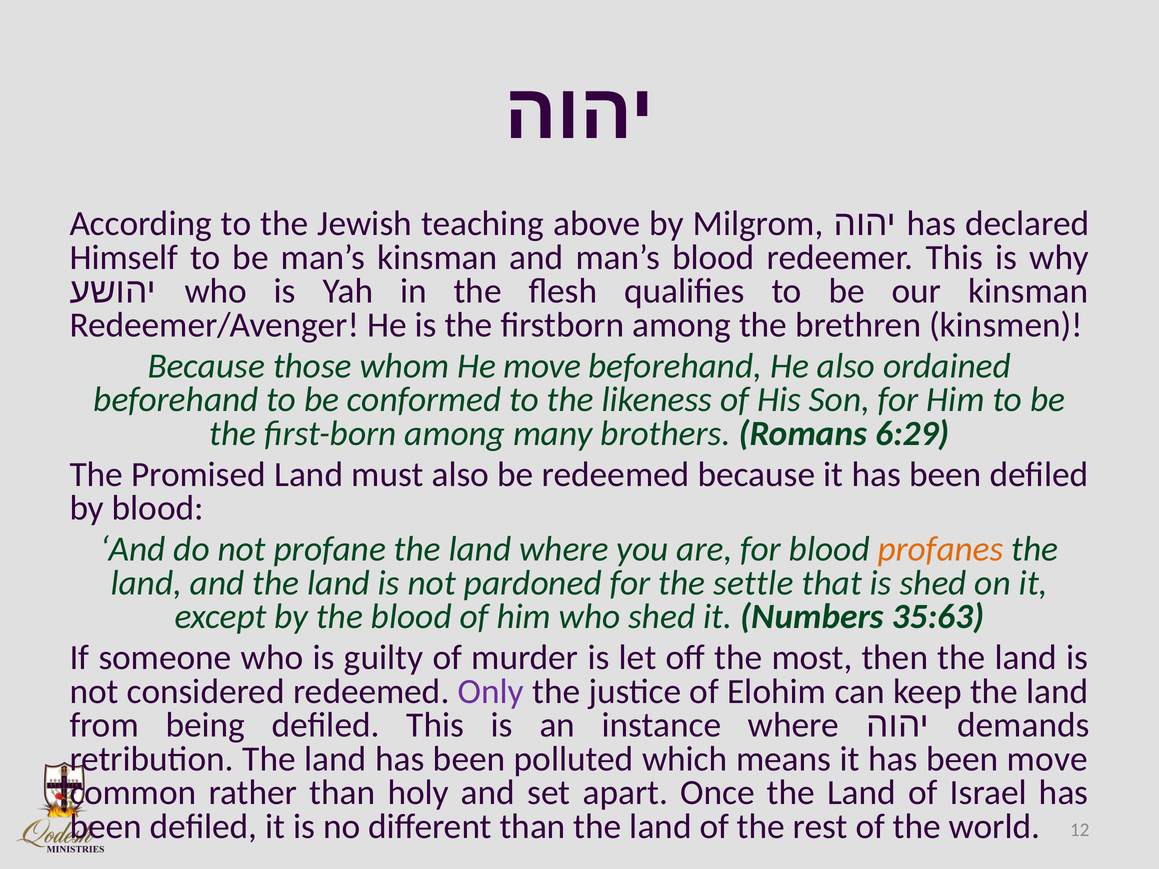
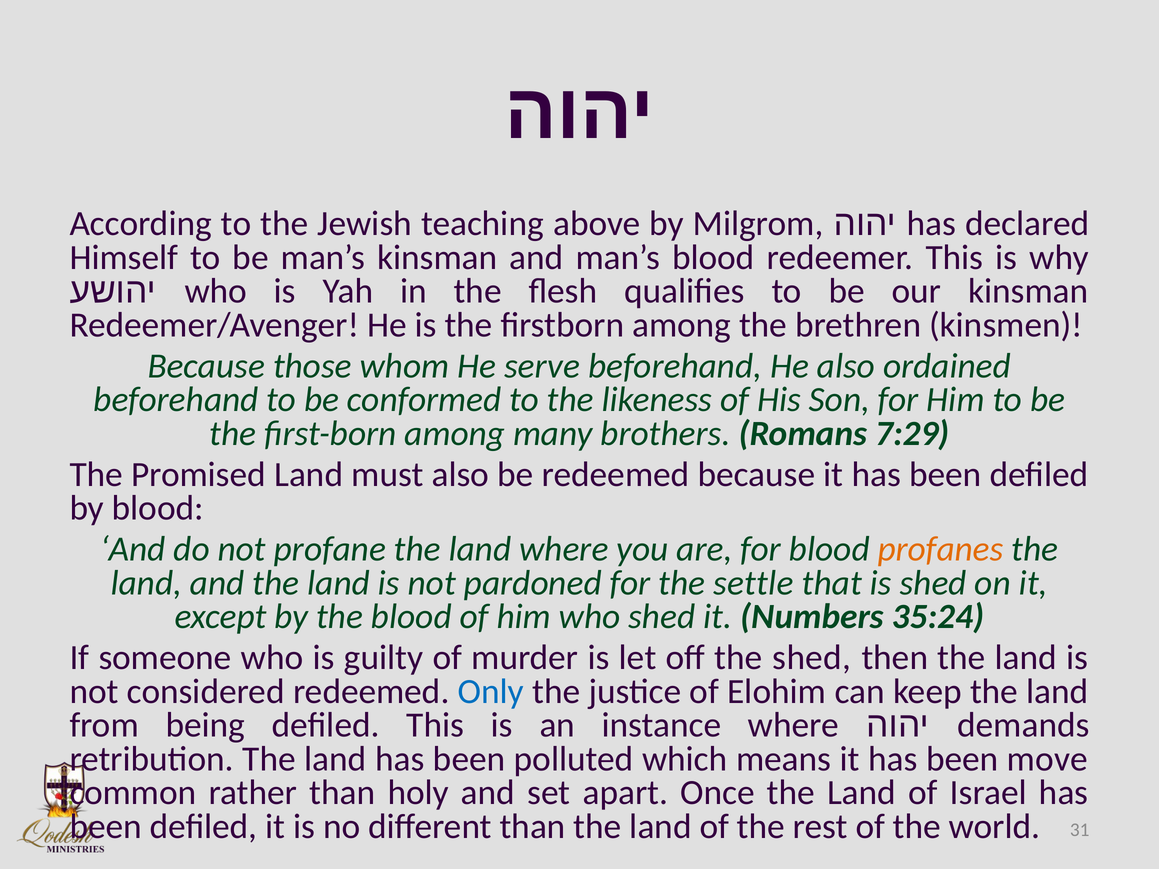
He move: move -> serve
6:29: 6:29 -> 7:29
35:63: 35:63 -> 35:24
the most: most -> shed
Only colour: purple -> blue
12: 12 -> 31
